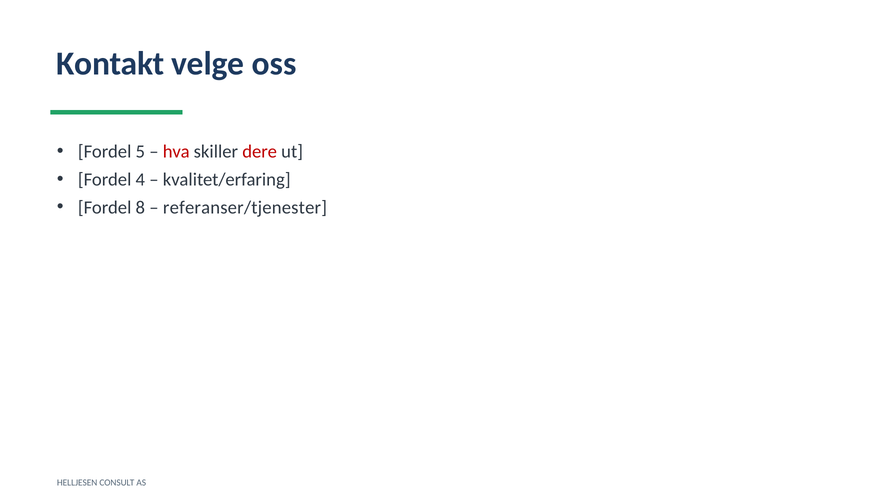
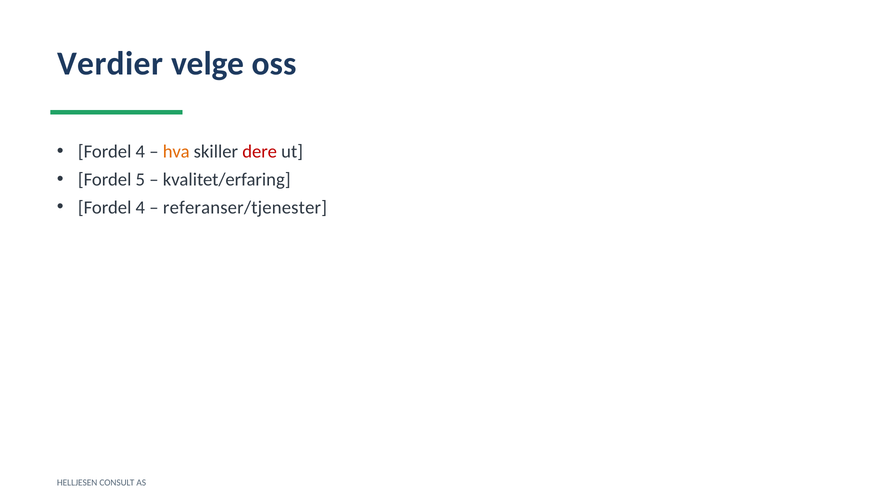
Kontakt: Kontakt -> Verdier
5 at (140, 152): 5 -> 4
hva colour: red -> orange
4: 4 -> 5
8 at (140, 208): 8 -> 4
